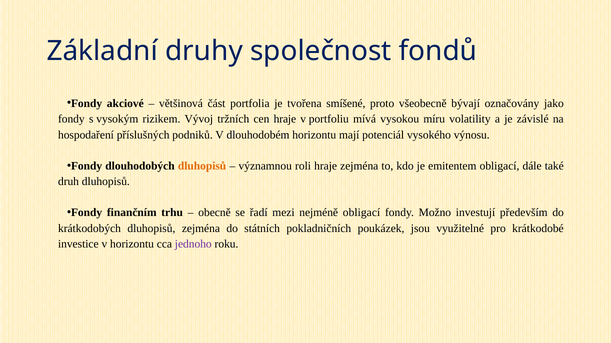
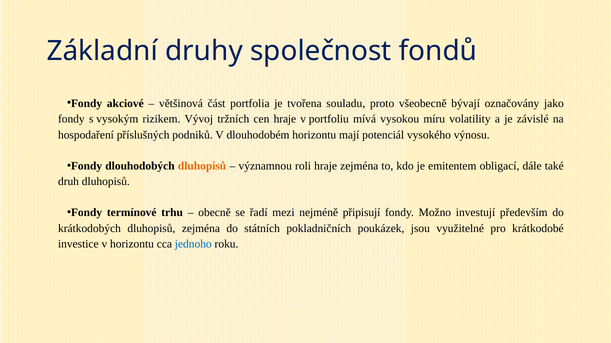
smíšené: smíšené -> souladu
finančním: finančním -> termínové
nejméně obligací: obligací -> připisují
jednoho colour: purple -> blue
